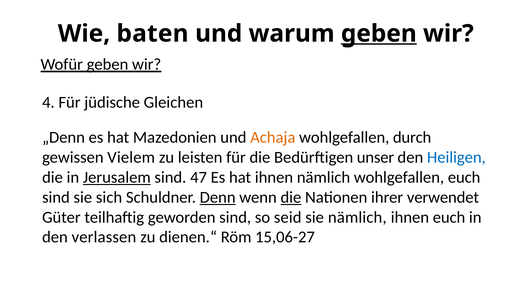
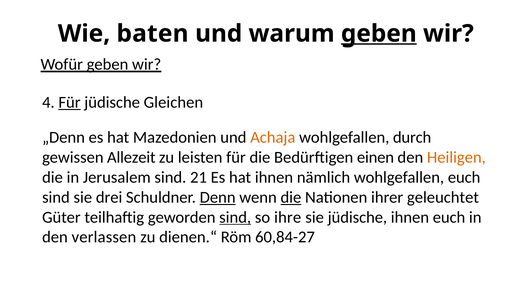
Für at (69, 102) underline: none -> present
Vielem: Vielem -> Allezeit
unser: unser -> einen
Heiligen colour: blue -> orange
Jerusalem underline: present -> none
47: 47 -> 21
sich: sich -> drei
verwendet: verwendet -> geleuchtet
sind at (235, 217) underline: none -> present
seid: seid -> ihre
sie nämlich: nämlich -> jüdische
15,06-27: 15,06-27 -> 60,84-27
